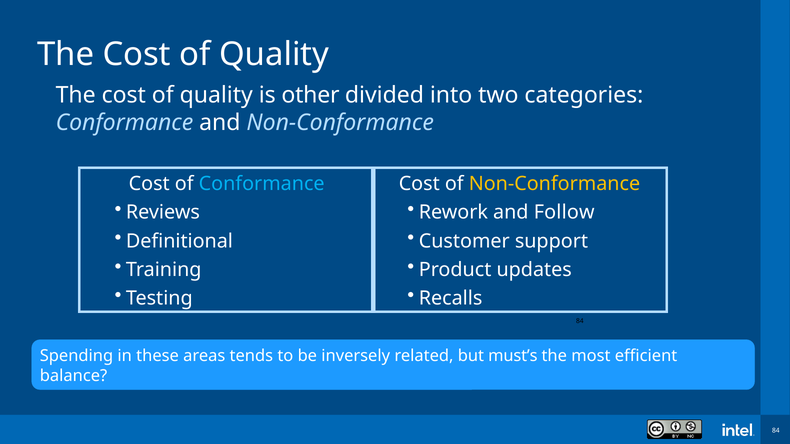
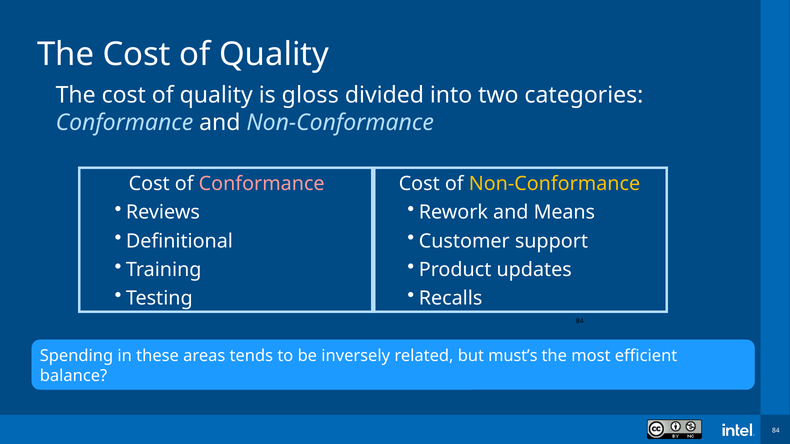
other: other -> gloss
Conformance at (262, 184) colour: light blue -> pink
Follow: Follow -> Means
